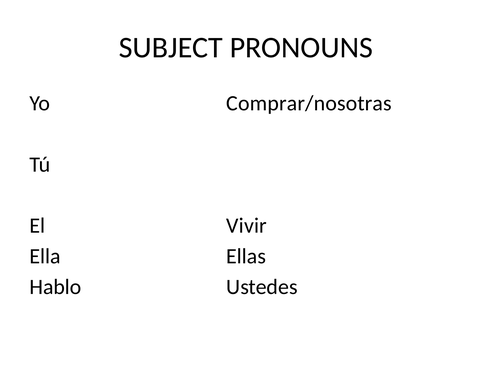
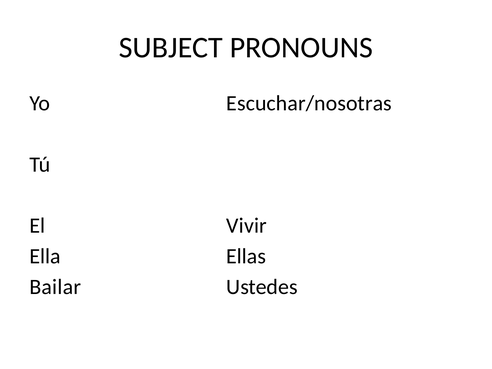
Comprar/nosotras: Comprar/nosotras -> Escuchar/nosotras
Hablo: Hablo -> Bailar
